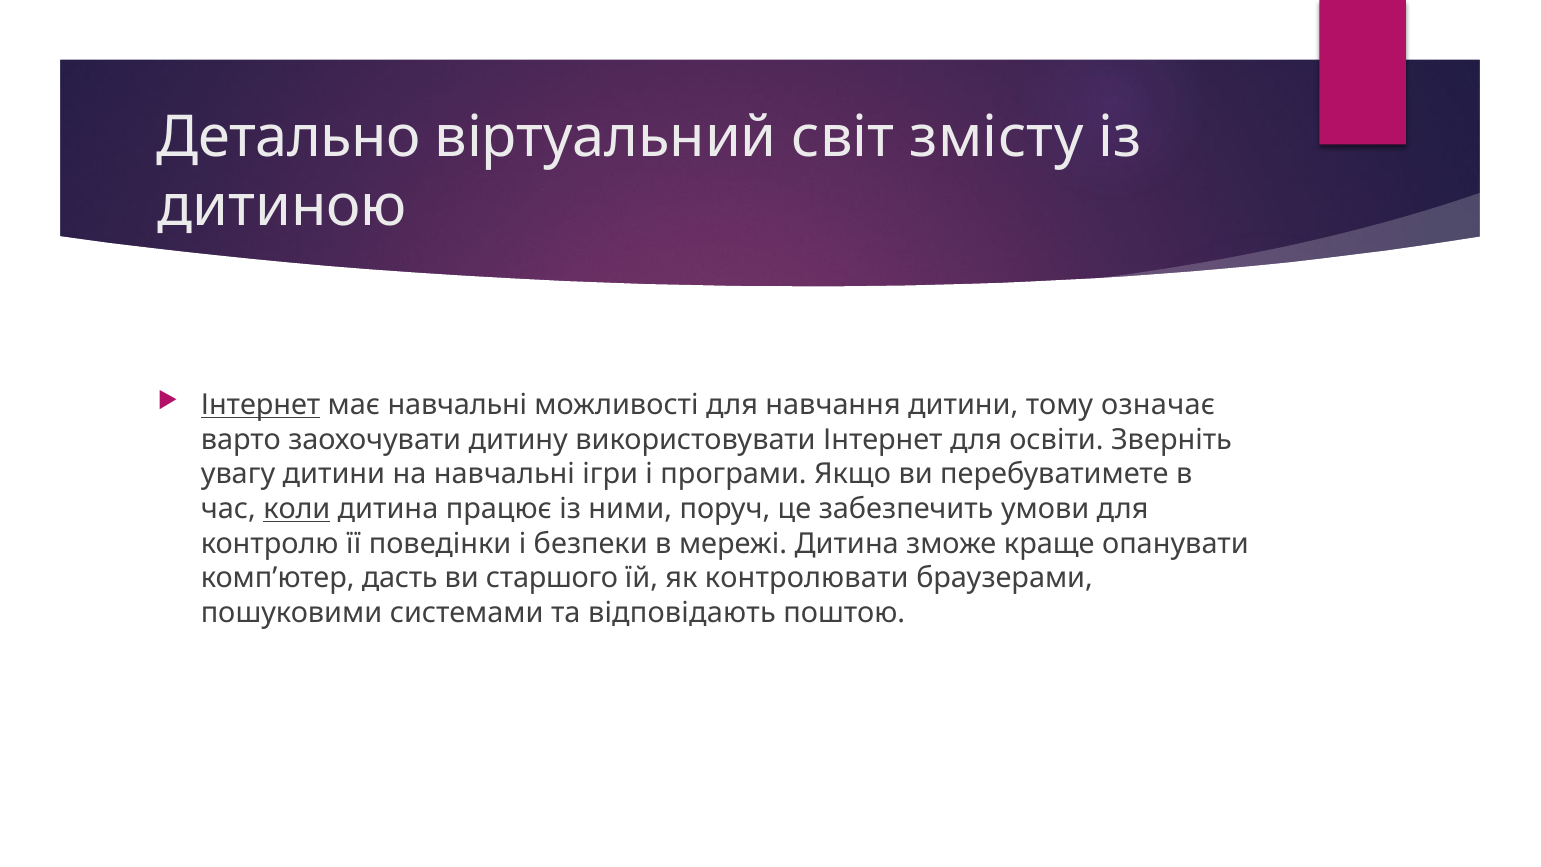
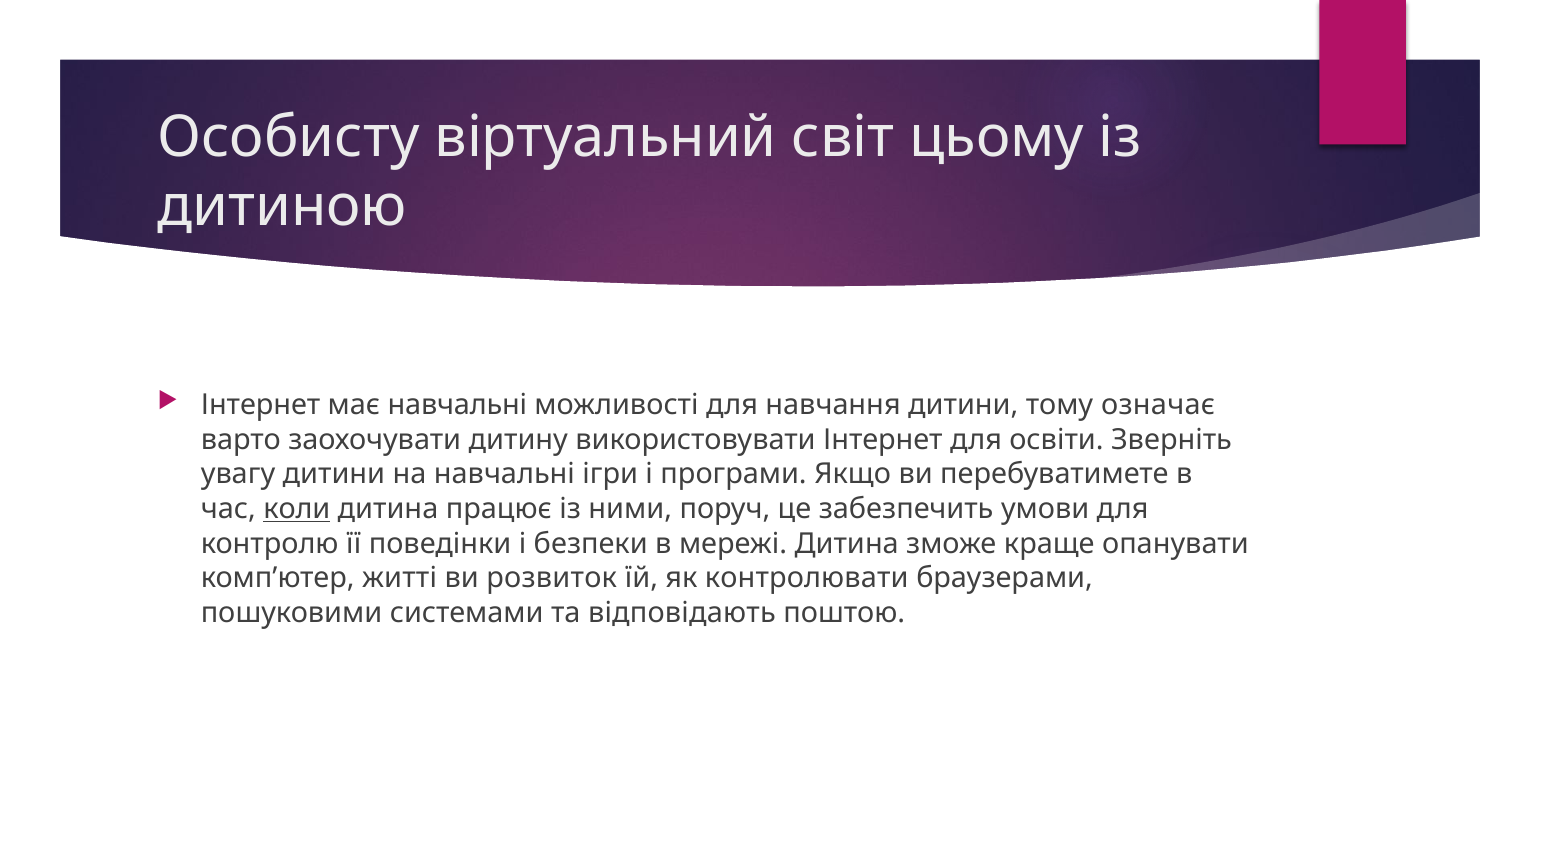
Детально: Детально -> Особисту
змісту: змісту -> цьому
Інтернет at (261, 405) underline: present -> none
дасть: дасть -> житті
старшого: старшого -> розвиток
